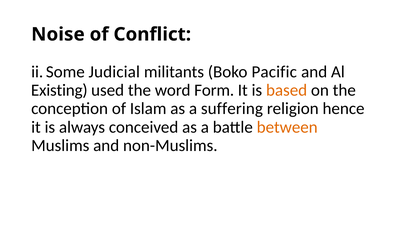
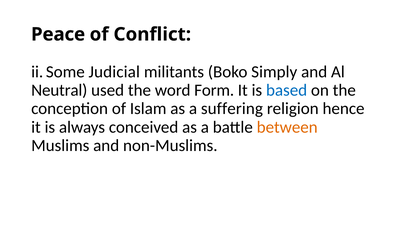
Noise: Noise -> Peace
Pacific: Pacific -> Simply
Existing: Existing -> Neutral
based colour: orange -> blue
